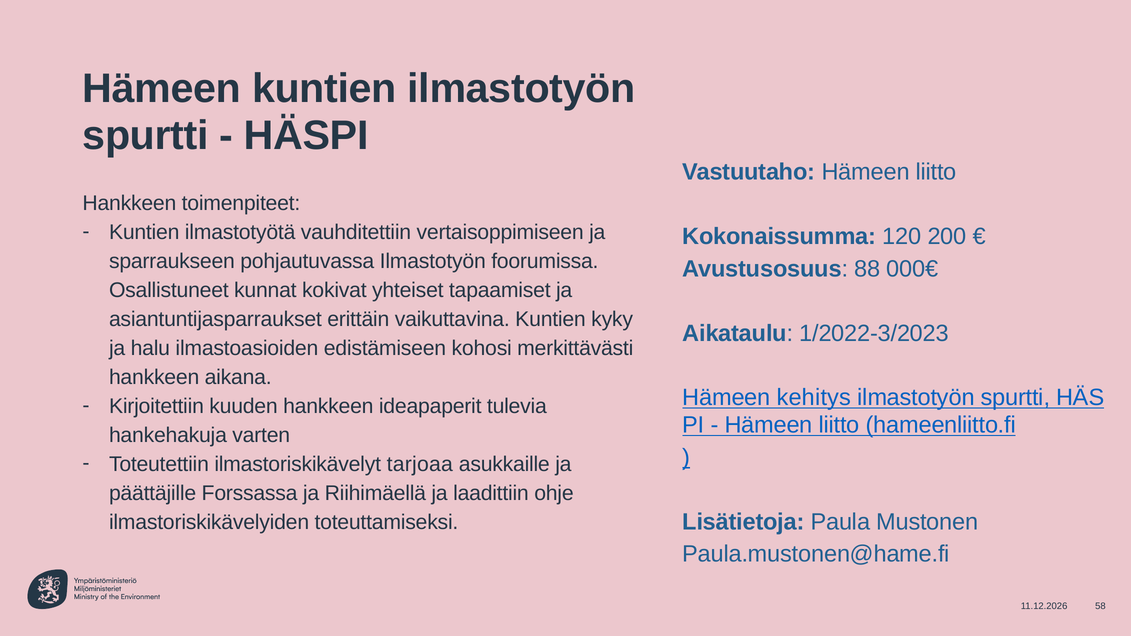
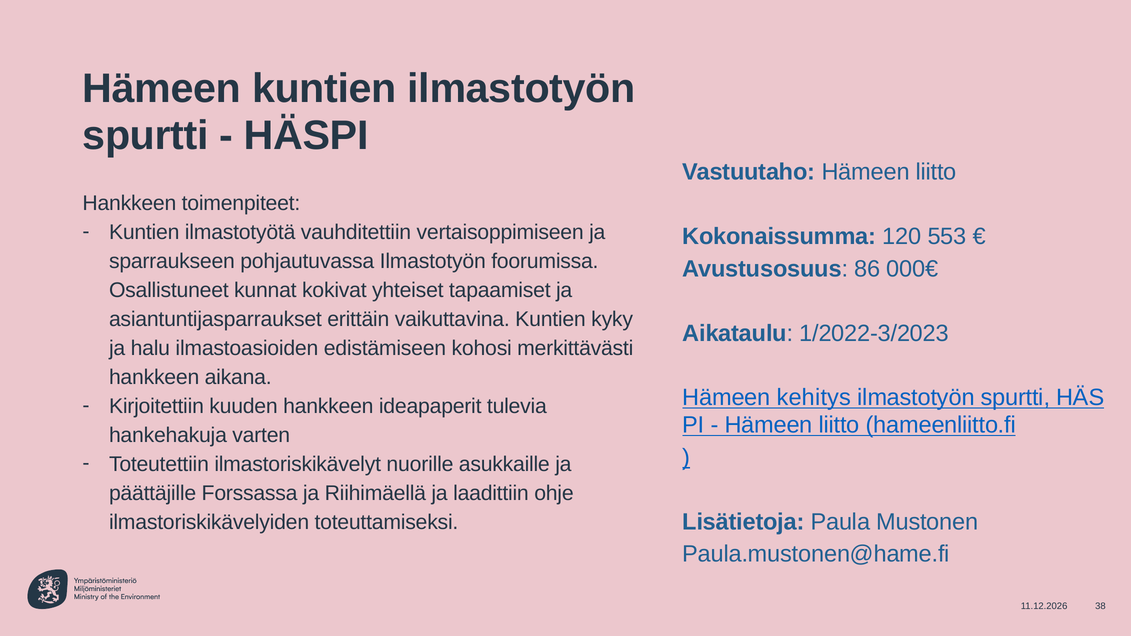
200: 200 -> 553
88: 88 -> 86
tarjoaa: tarjoaa -> nuorille
58: 58 -> 38
